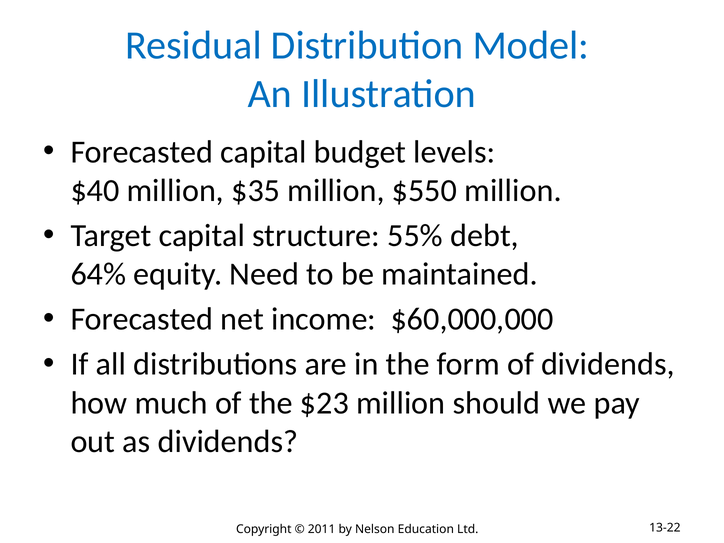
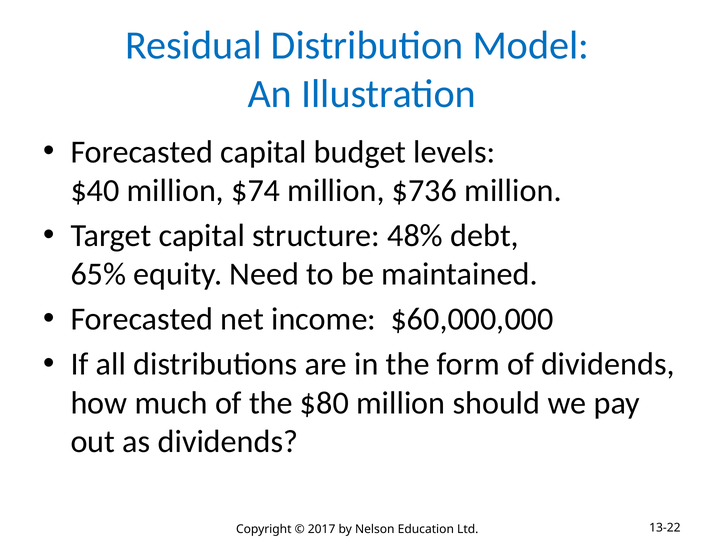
$35: $35 -> $74
$550: $550 -> $736
55%: 55% -> 48%
64%: 64% -> 65%
$23: $23 -> $80
2011: 2011 -> 2017
